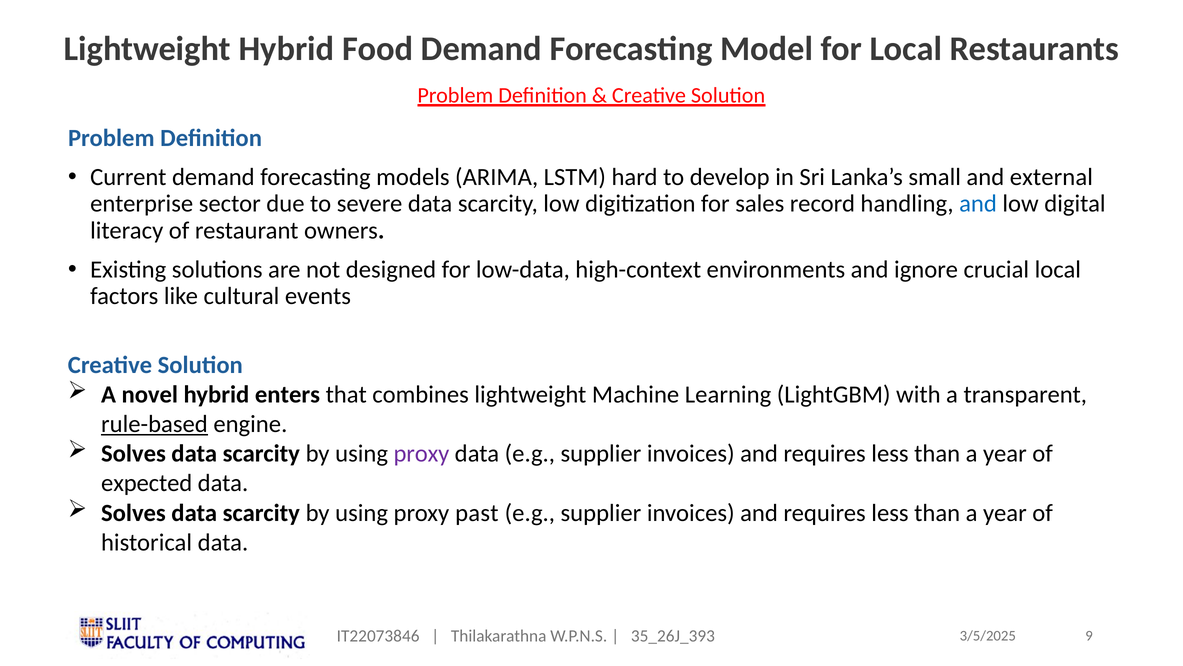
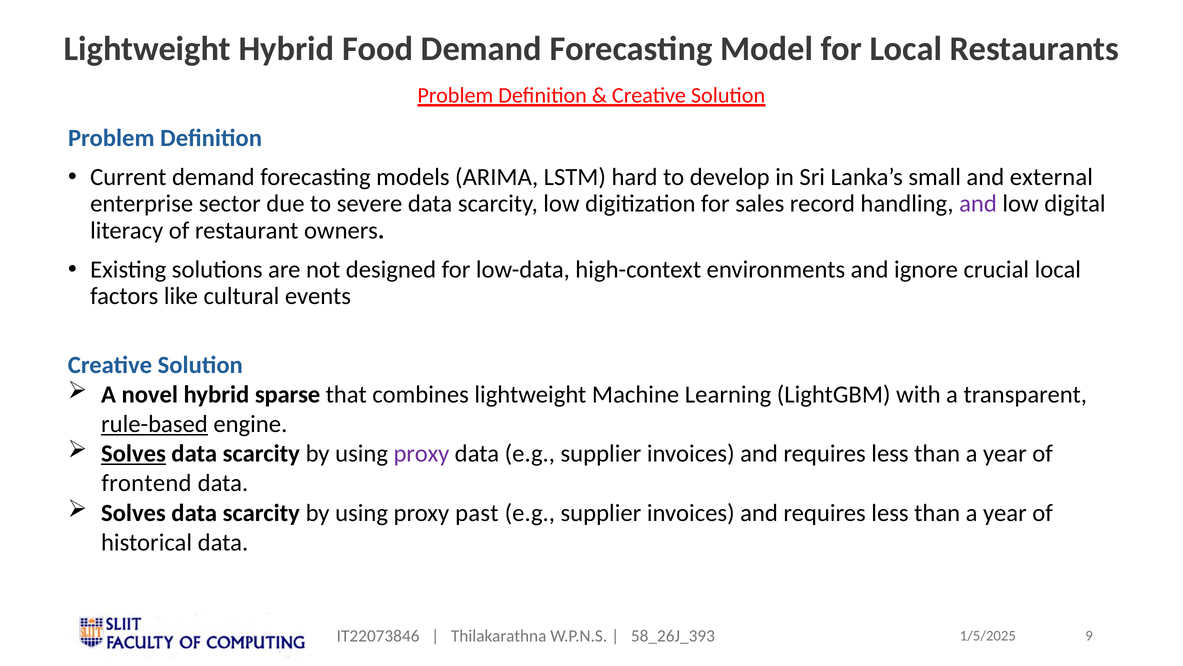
and at (978, 204) colour: blue -> purple
enters: enters -> sparse
Solves at (133, 453) underline: none -> present
expected: expected -> frontend
35_26J_393: 35_26J_393 -> 58_26J_393
3/5/2025: 3/5/2025 -> 1/5/2025
